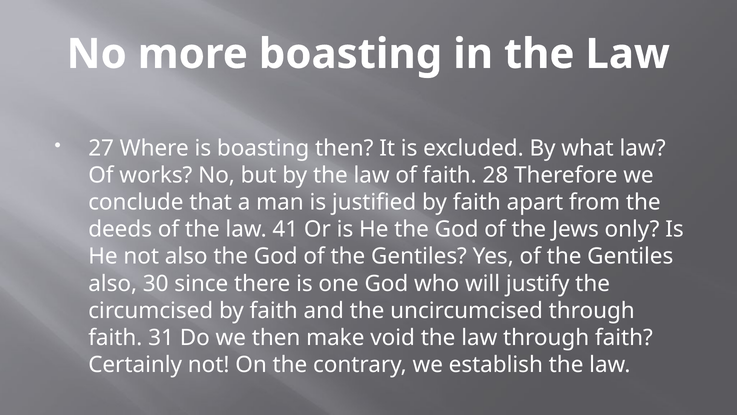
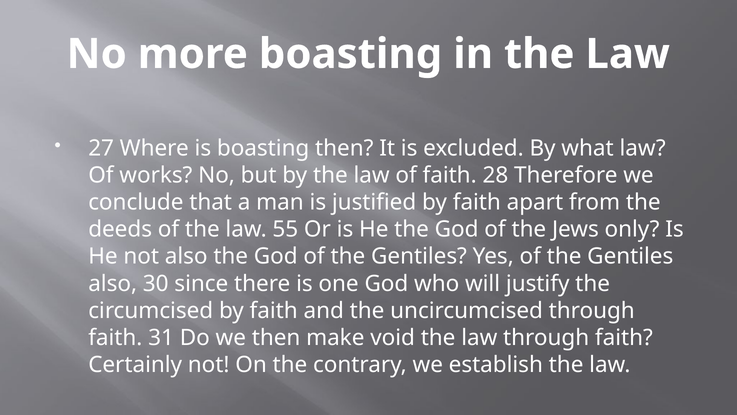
41: 41 -> 55
